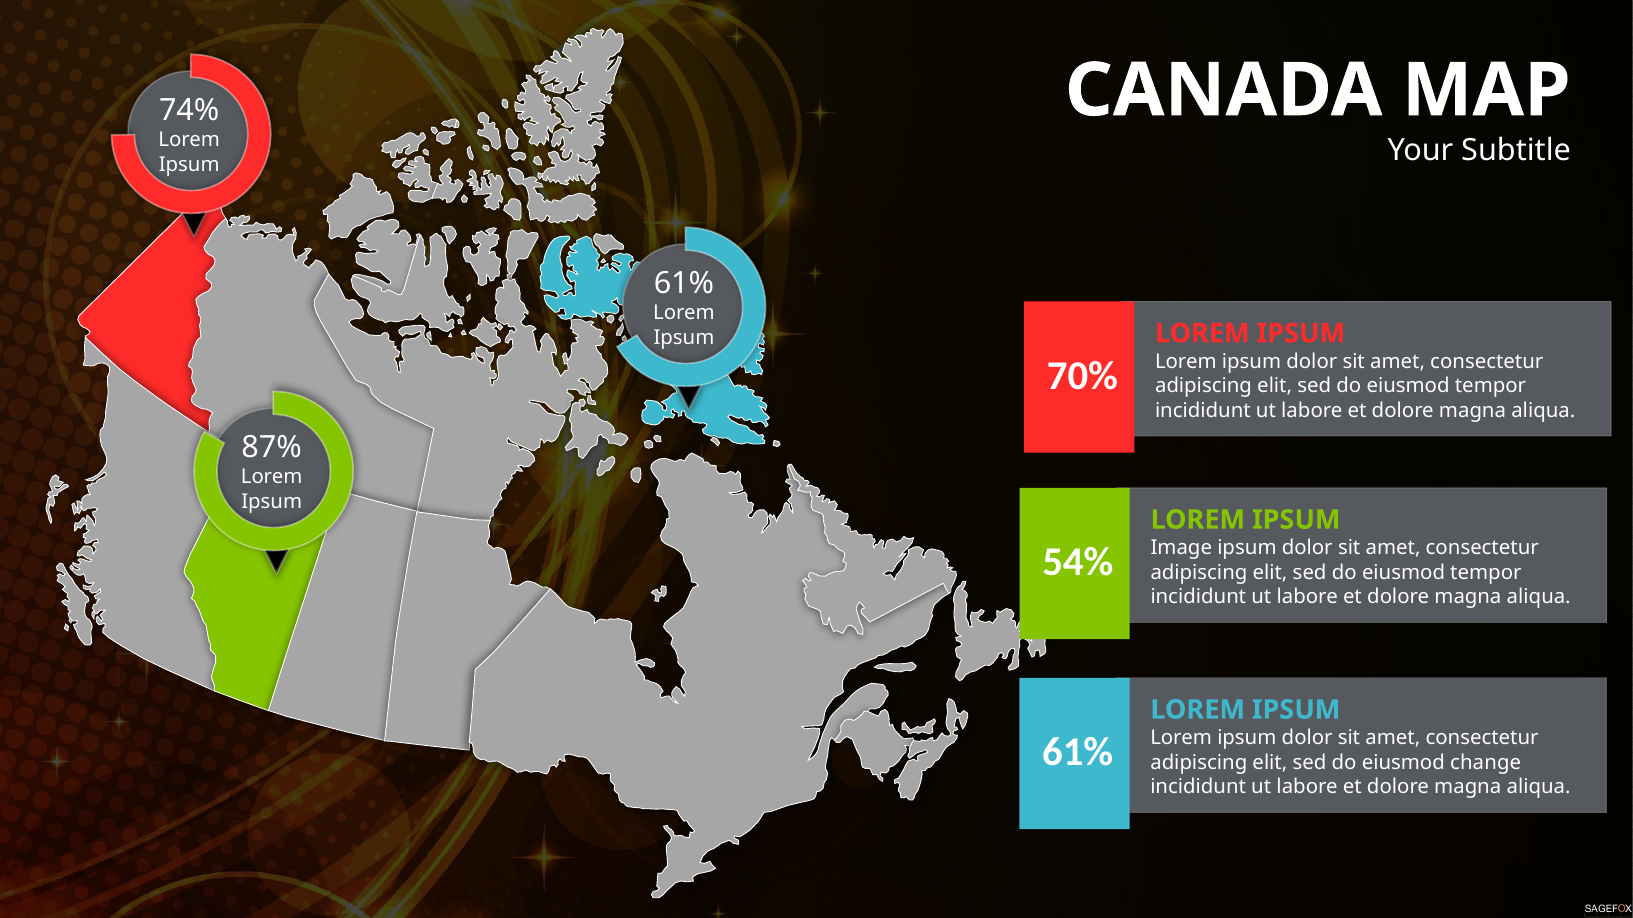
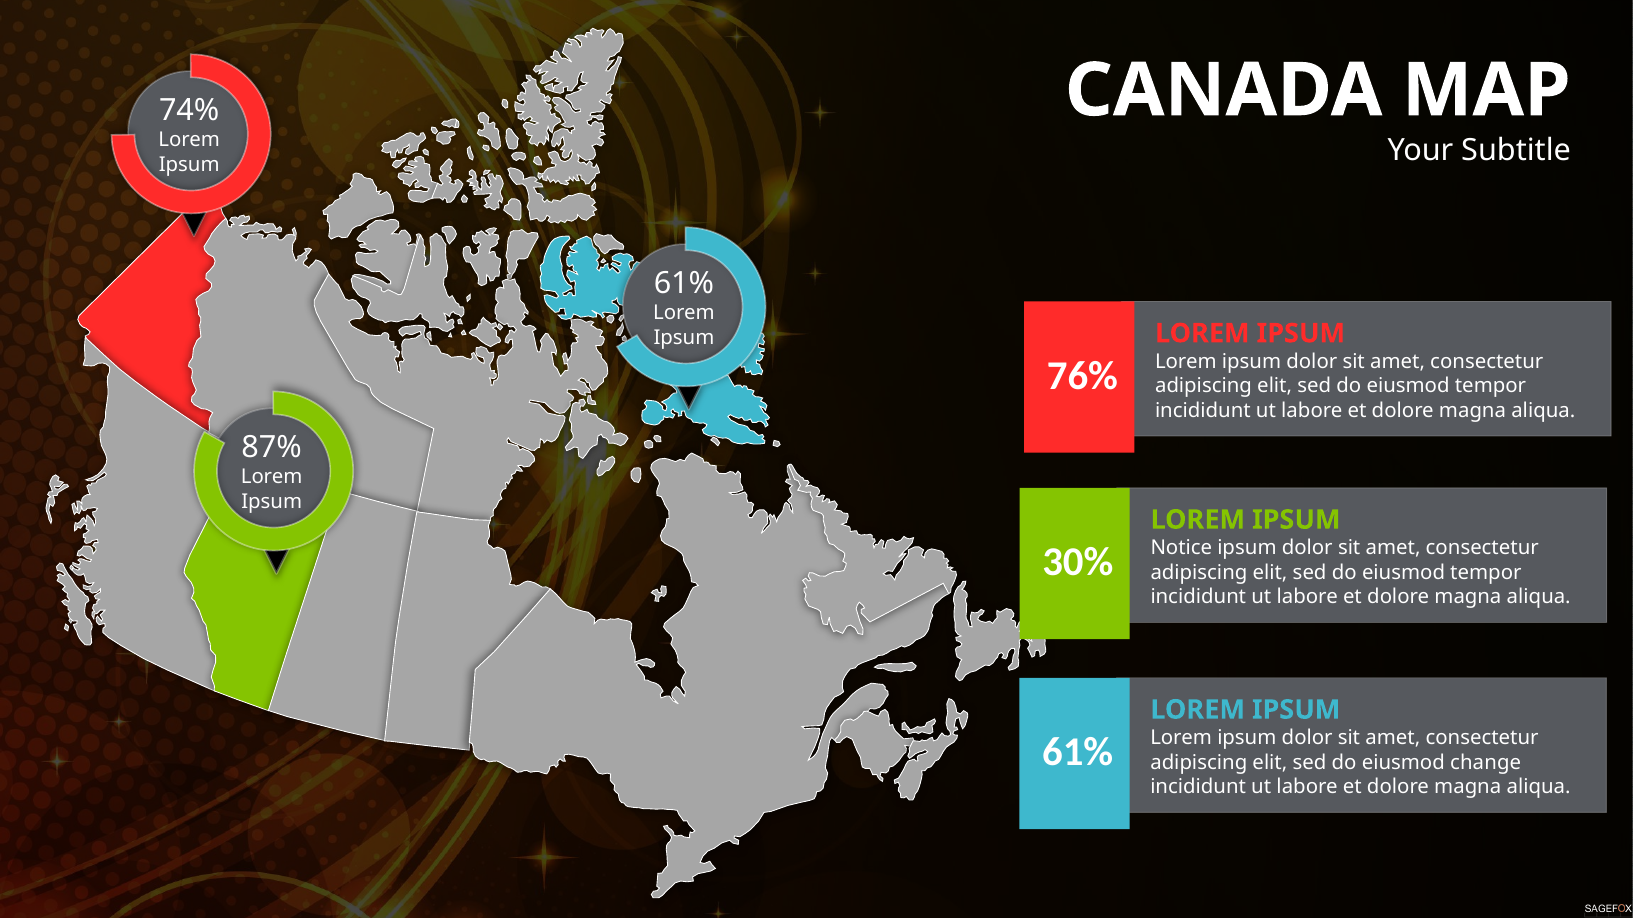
70%: 70% -> 76%
Image: Image -> Notice
54%: 54% -> 30%
